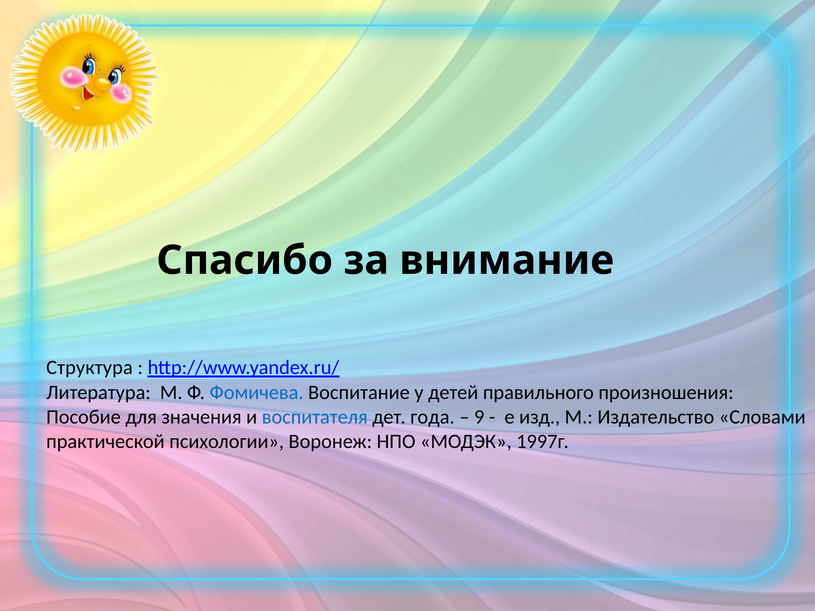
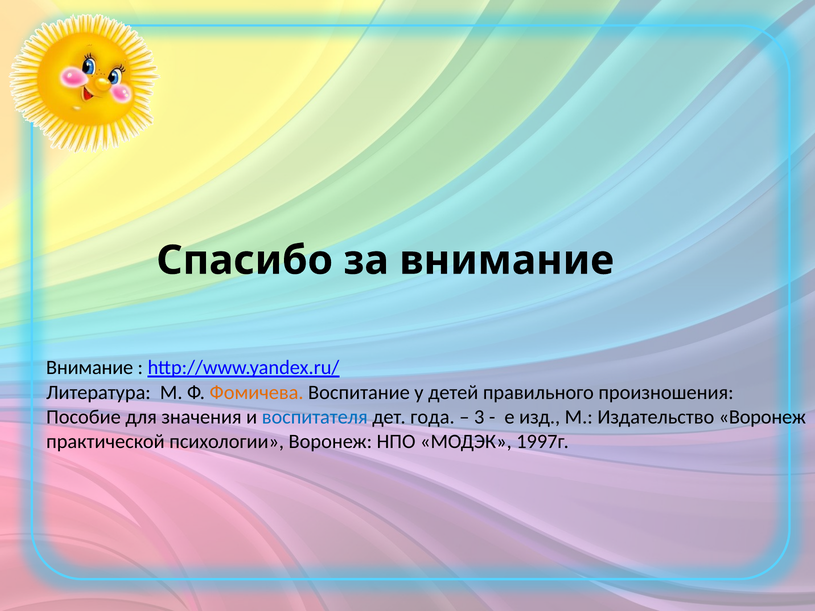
Структура at (89, 368): Структура -> Внимание
Фомичева colour: blue -> orange
9: 9 -> 3
Издательство Словами: Словами -> Воронеж
